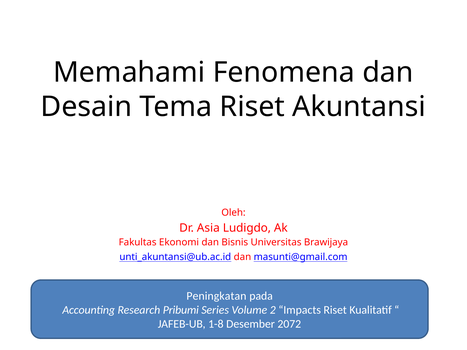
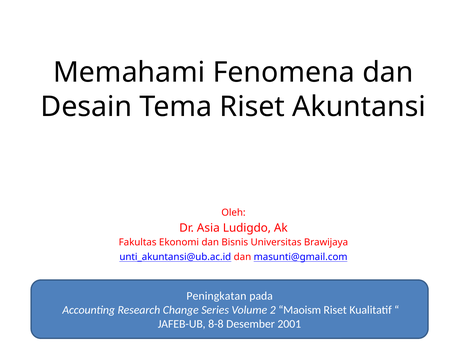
Pribumi: Pribumi -> Change
Impacts: Impacts -> Maoism
1-8: 1-8 -> 8-8
2072: 2072 -> 2001
